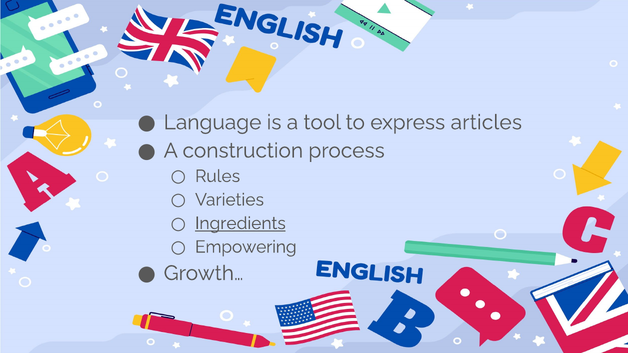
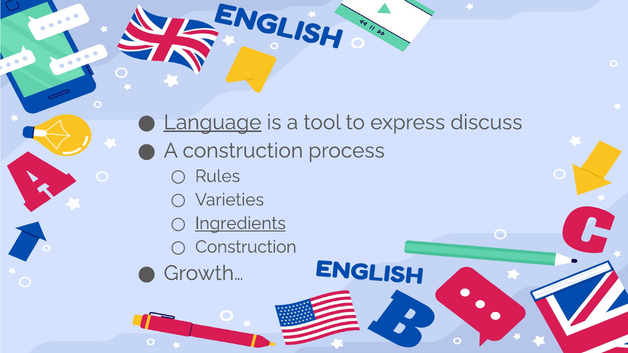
Language underline: none -> present
articles: articles -> discuss
Empowering at (246, 247): Empowering -> Construction
